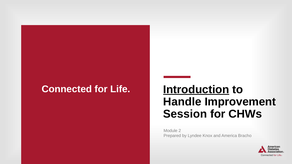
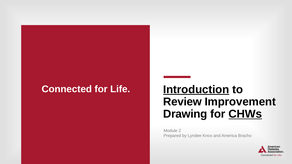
Handle: Handle -> Review
Session: Session -> Drawing
CHWs underline: none -> present
